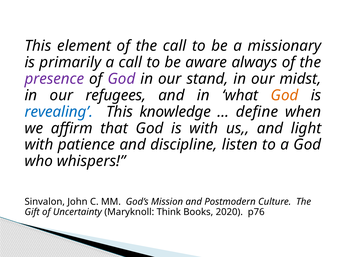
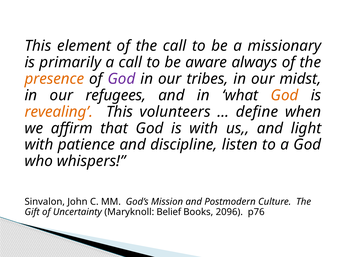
presence colour: purple -> orange
stand: stand -> tribes
revealing colour: blue -> orange
knowledge: knowledge -> volunteers
Think: Think -> Belief
2020: 2020 -> 2096
